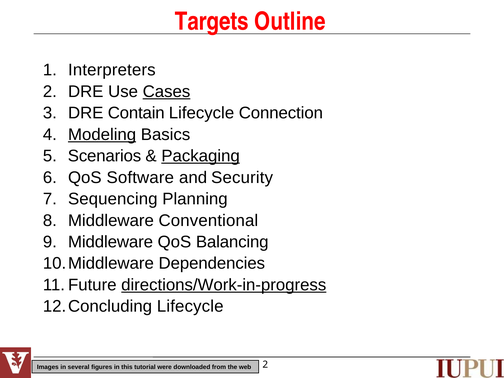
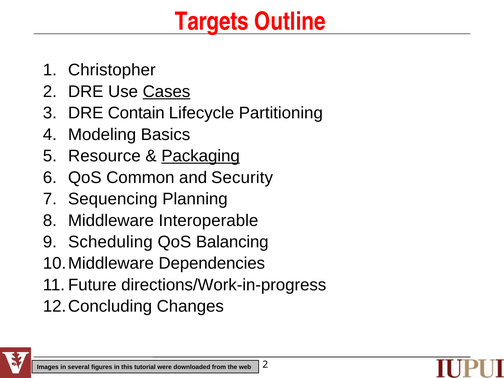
Interpreters: Interpreters -> Christopher
Connection: Connection -> Partitioning
Modeling underline: present -> none
Scenarios: Scenarios -> Resource
Software: Software -> Common
Conventional: Conventional -> Interoperable
Middleware at (111, 242): Middleware -> Scheduling
directions/Work-in-progress underline: present -> none
Lifecycle at (190, 306): Lifecycle -> Changes
